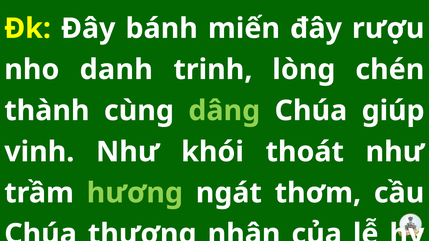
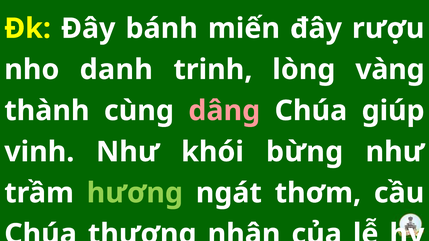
chén: chén -> vàng
dâng colour: light green -> pink
thoát: thoát -> bừng
